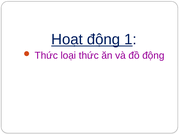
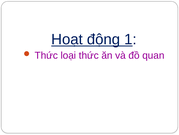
đồ động: động -> quan
